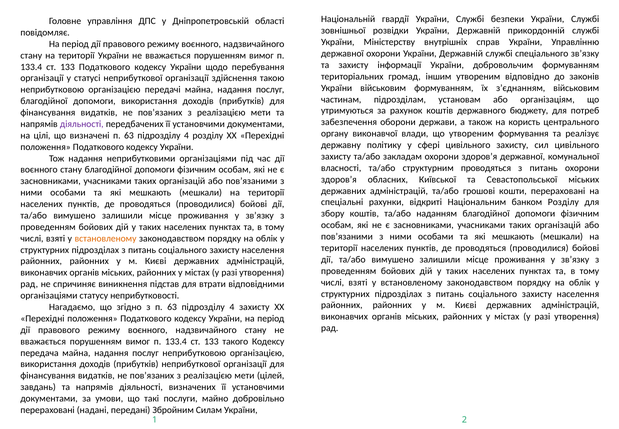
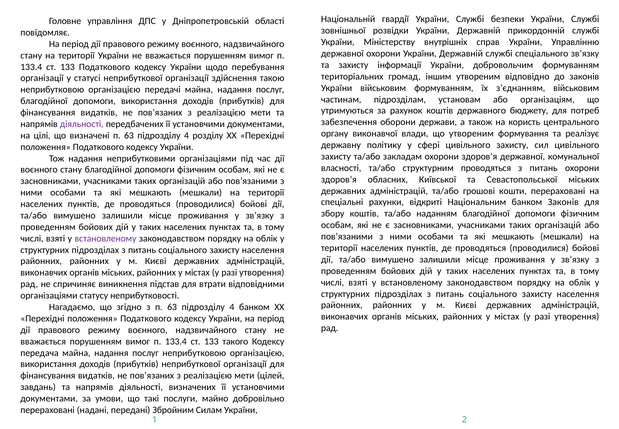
банком Розділу: Розділу -> Законів
встановленому at (106, 238) colour: orange -> purple
4 захисту: захисту -> банком
